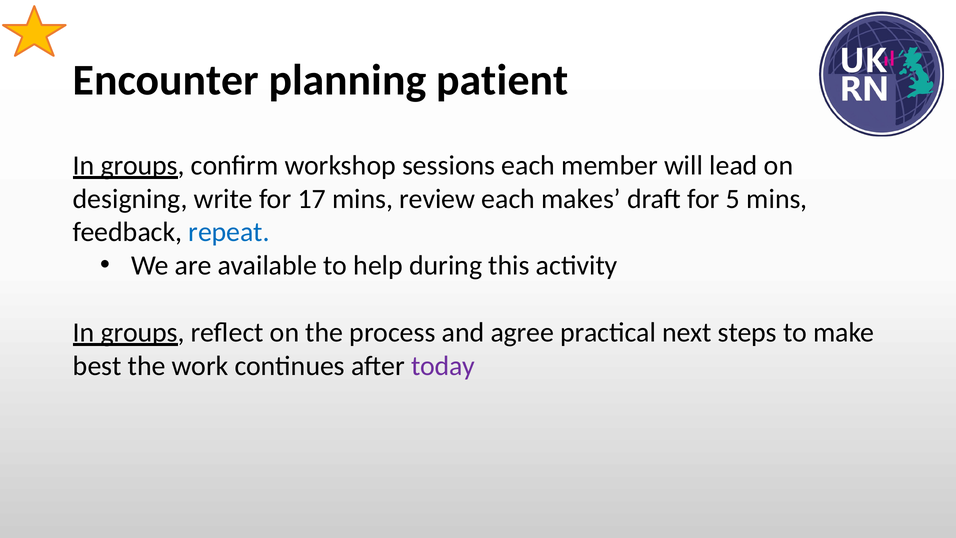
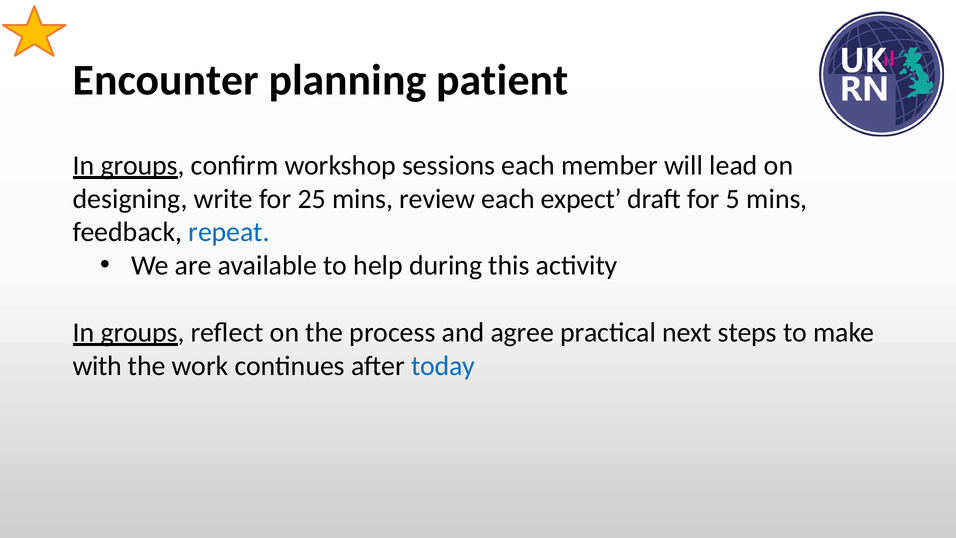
17: 17 -> 25
makes: makes -> expect
best: best -> with
today colour: purple -> blue
